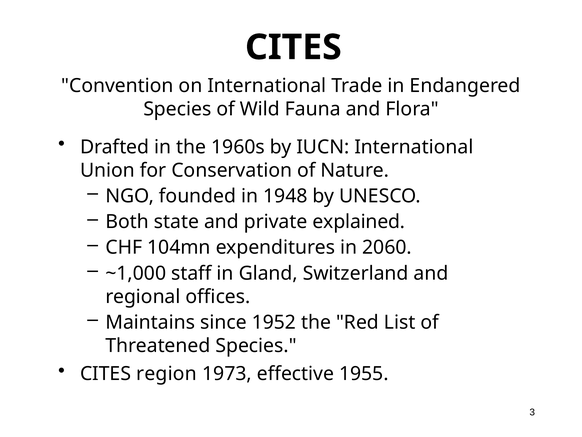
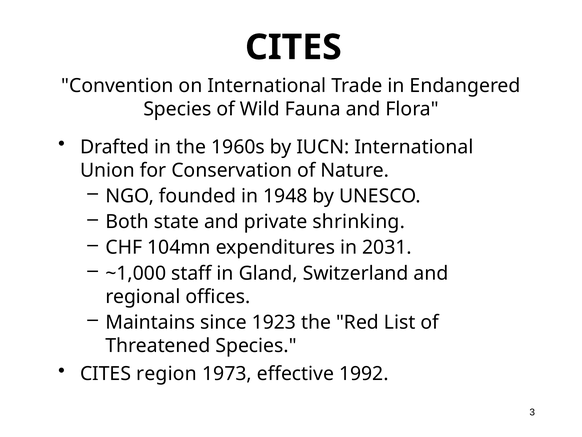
explained: explained -> shrinking
2060: 2060 -> 2031
1952: 1952 -> 1923
1955: 1955 -> 1992
